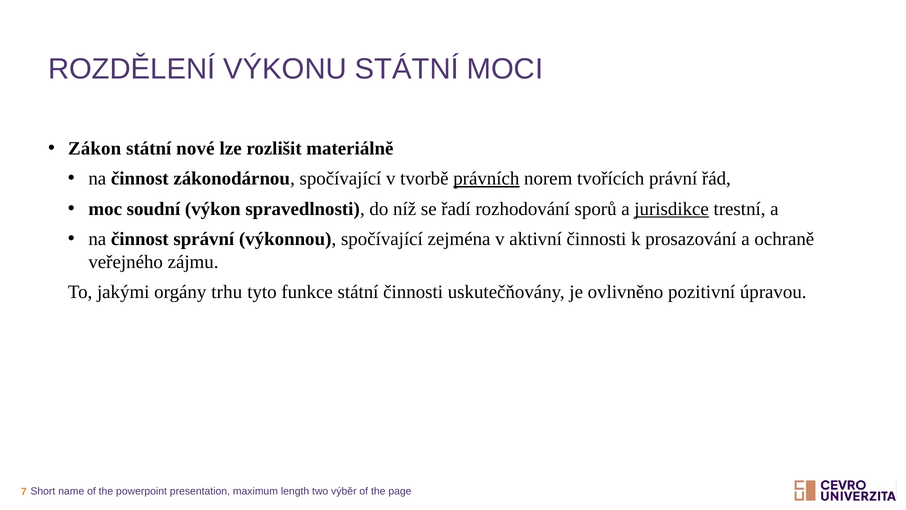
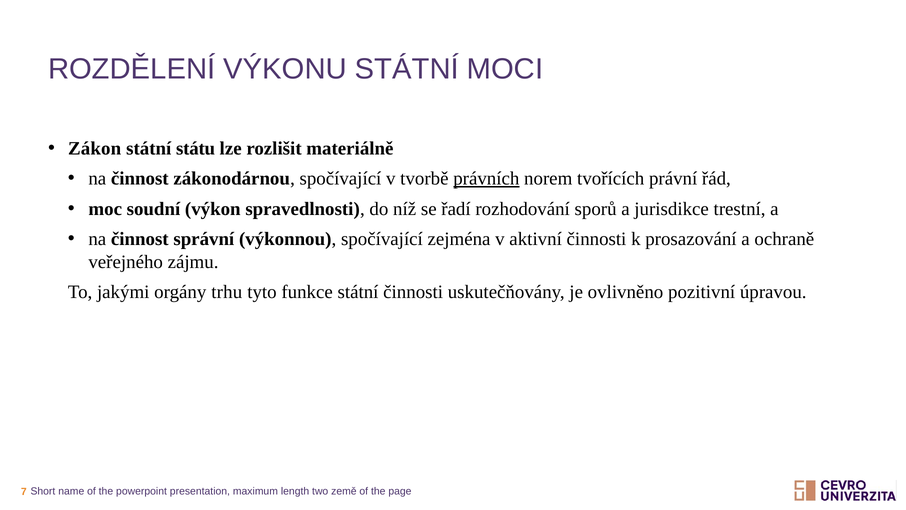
nové: nové -> státu
jurisdikce underline: present -> none
výběr: výběr -> země
